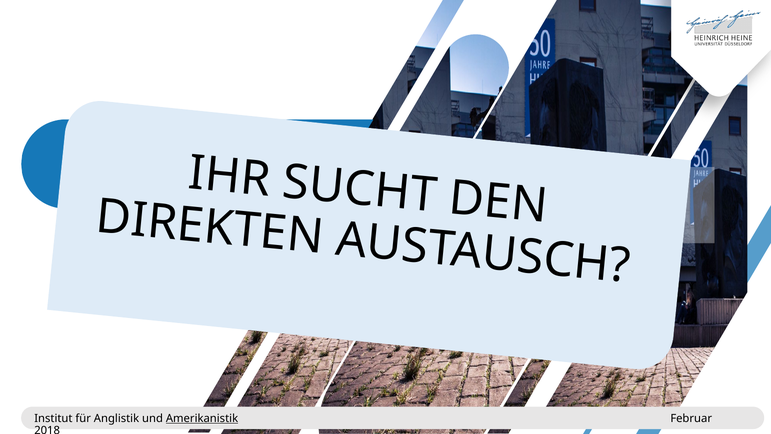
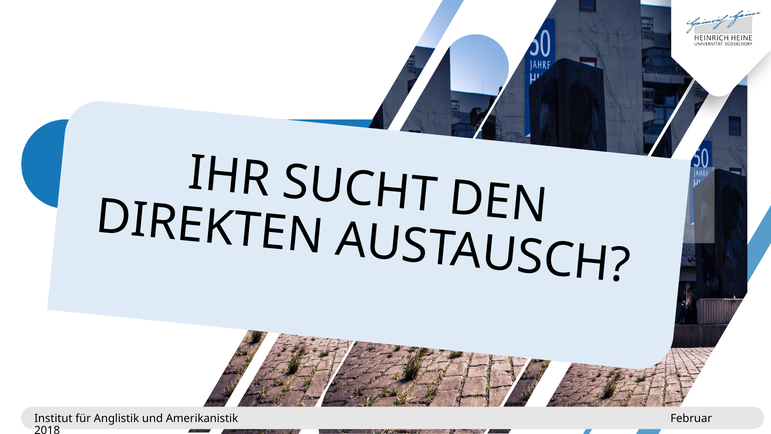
Amerikanistik underline: present -> none
